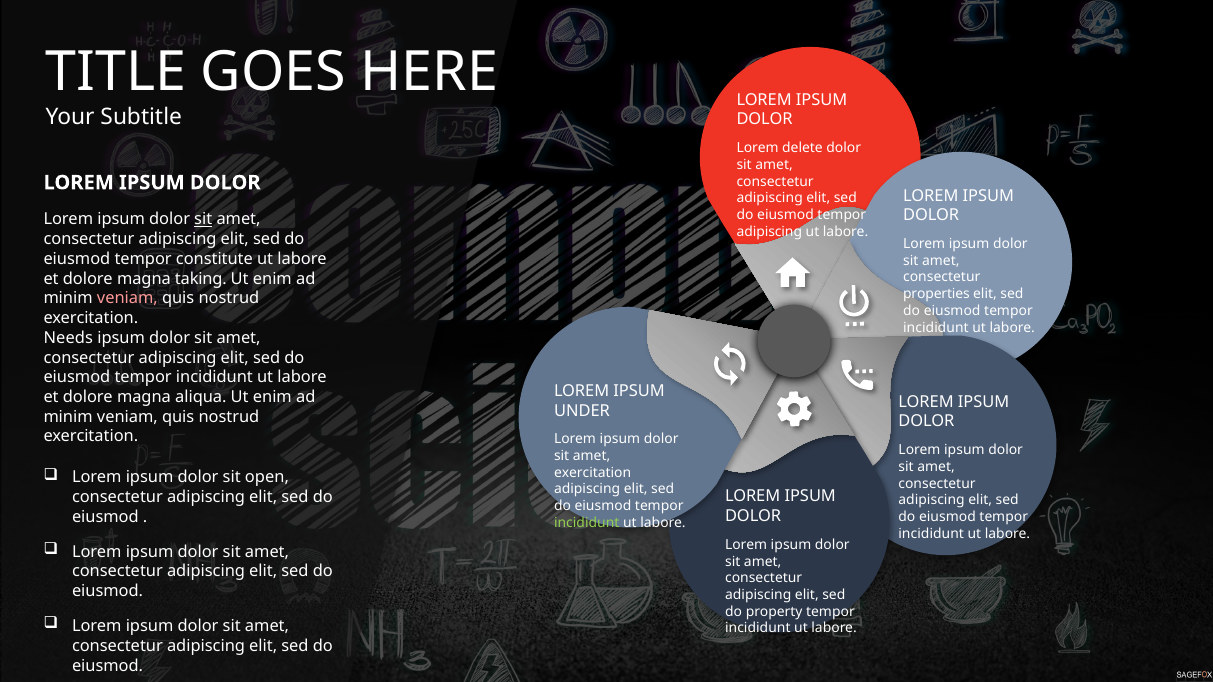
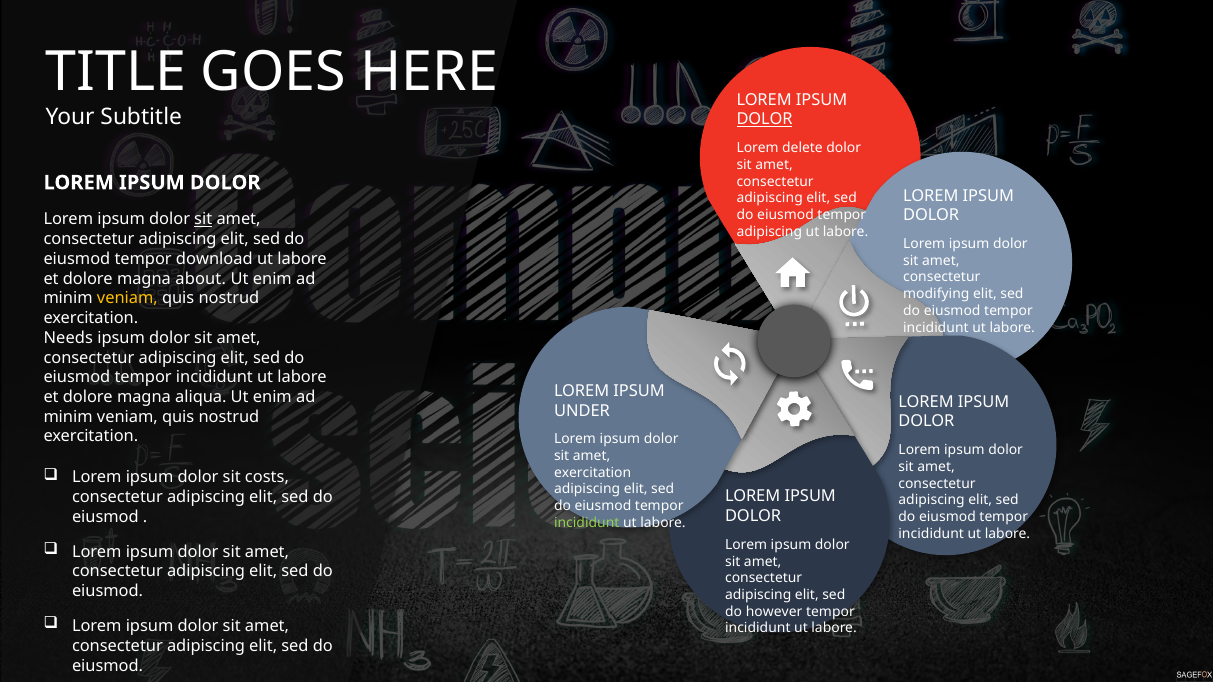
DOLOR at (765, 120) underline: none -> present
constitute: constitute -> download
taking: taking -> about
properties: properties -> modifying
veniam at (127, 299) colour: pink -> yellow
open: open -> costs
property: property -> however
